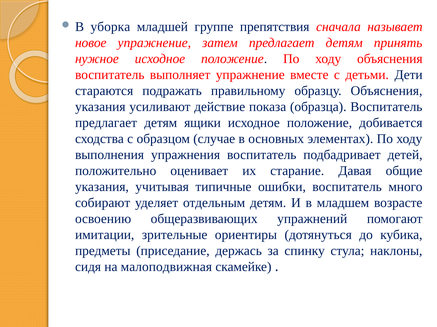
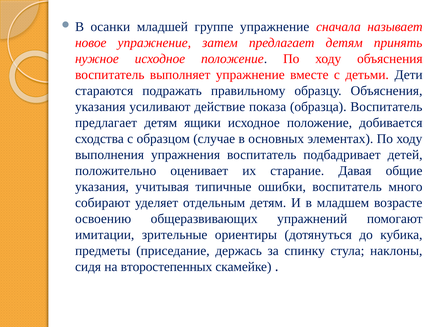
уборка: уборка -> осанки
группе препятствия: препятствия -> упражнение
малоподвижная: малоподвижная -> второстепенных
